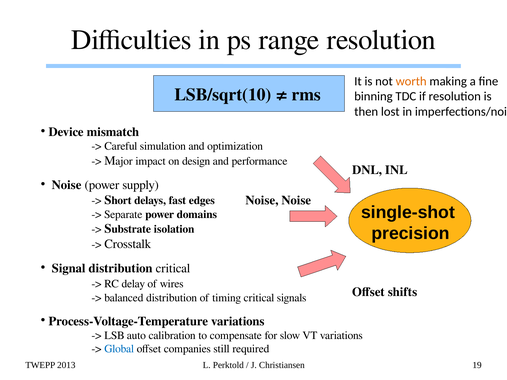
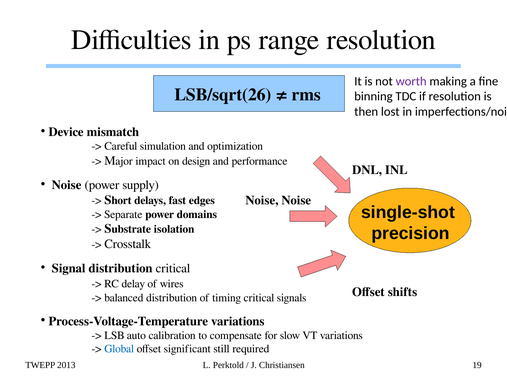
worth colour: orange -> purple
LSB/sqrt(10: LSB/sqrt(10 -> LSB/sqrt(26
companies: companies -> significant
